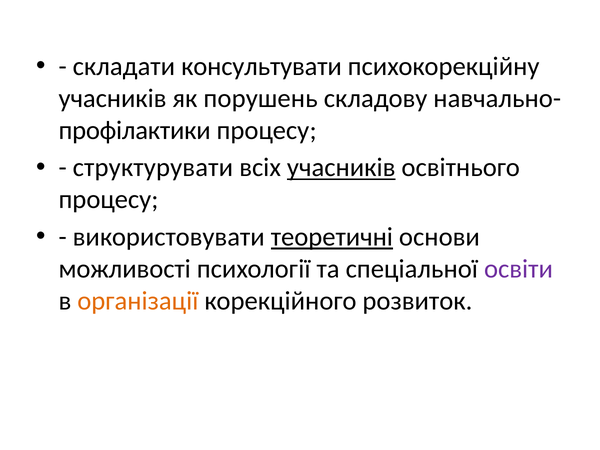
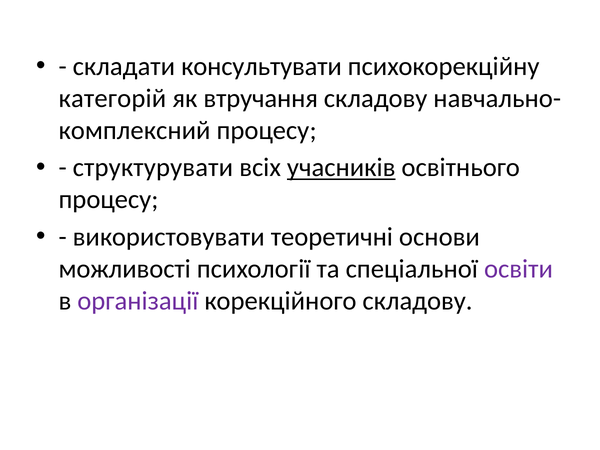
учасників at (112, 98): учасників -> категорій
порушень: порушень -> втручання
профілактики: профілактики -> комплексний
теоретичні underline: present -> none
організації colour: orange -> purple
корекційного розвиток: розвиток -> складову
